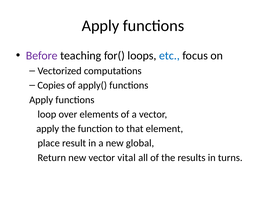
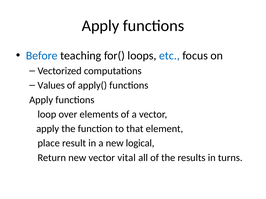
Before colour: purple -> blue
Copies: Copies -> Values
global: global -> logical
